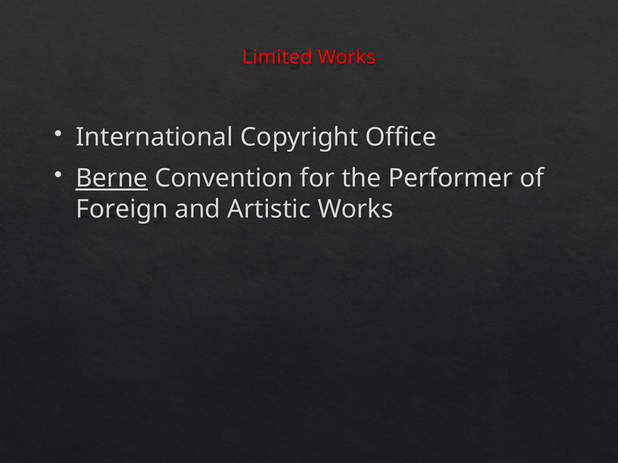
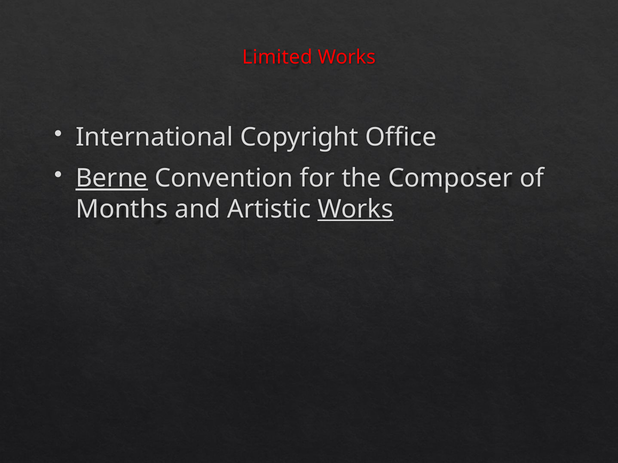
Performer: Performer -> Composer
Foreign: Foreign -> Months
Works at (356, 210) underline: none -> present
